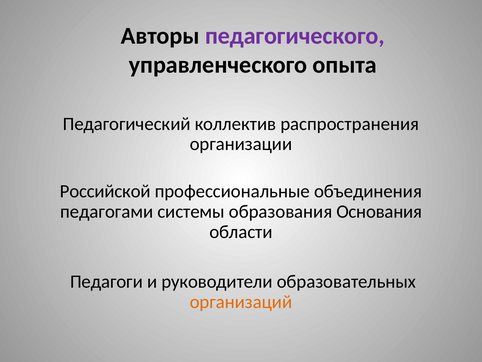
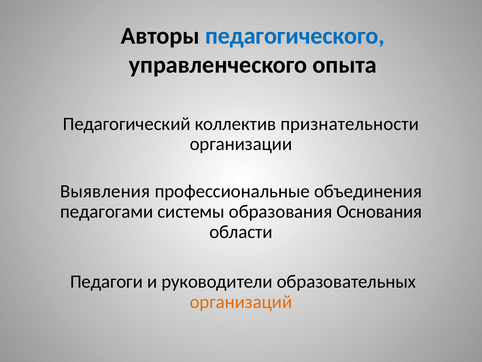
педагогического colour: purple -> blue
распространения: распространения -> признательности
Российской: Российской -> Выявления
